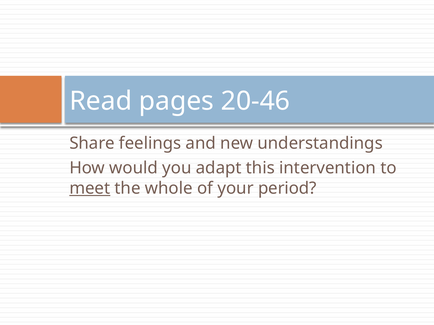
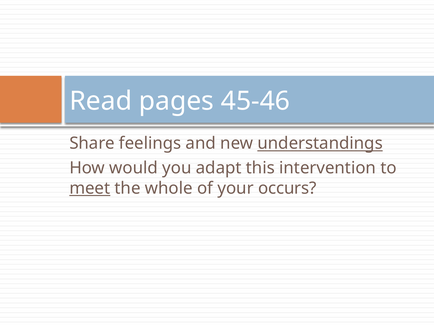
20-46: 20-46 -> 45-46
understandings underline: none -> present
period: period -> occurs
